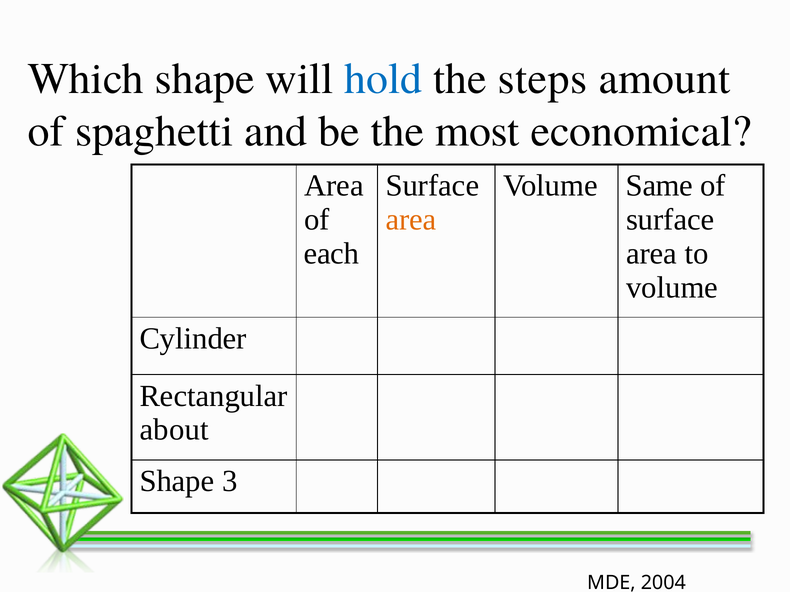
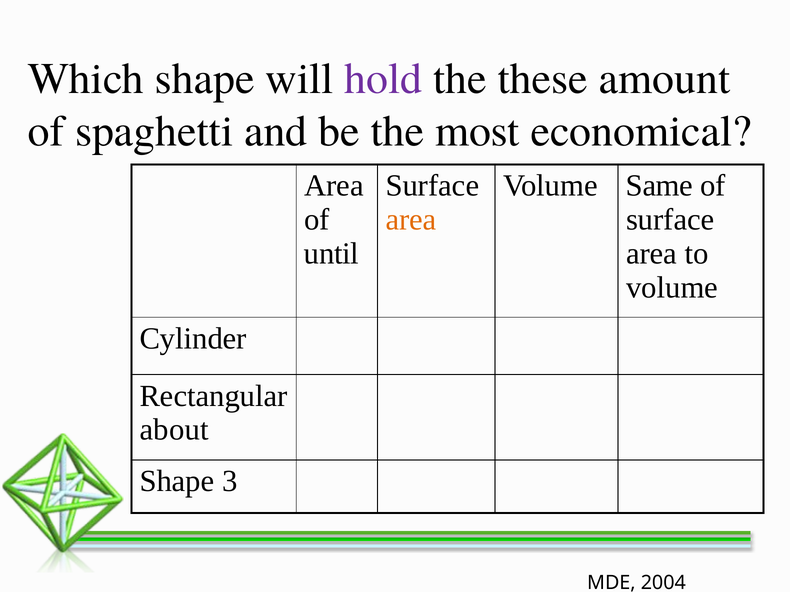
hold colour: blue -> purple
steps: steps -> these
each: each -> until
